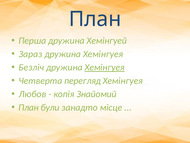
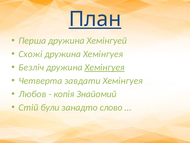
План at (95, 19) underline: none -> present
Зараз: Зараз -> Схожі
перегляд: перегляд -> завдати
План at (29, 107): План -> Стій
місце: місце -> слово
